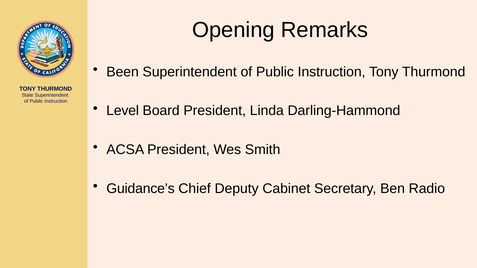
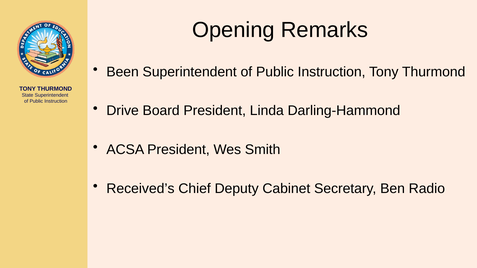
Level: Level -> Drive
Guidance’s: Guidance’s -> Received’s
